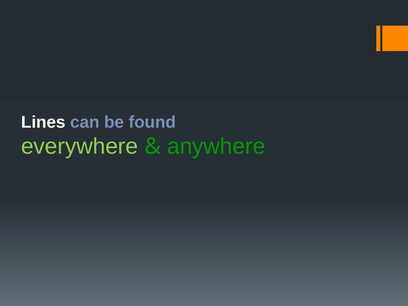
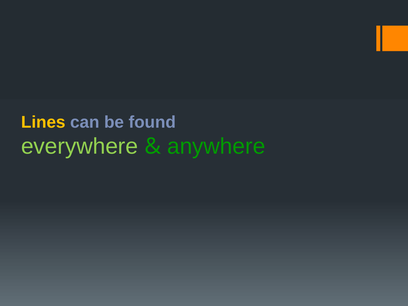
Lines colour: white -> yellow
